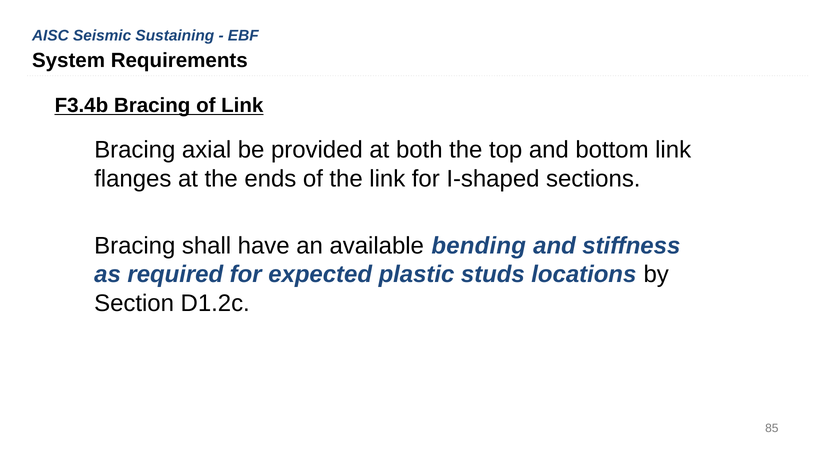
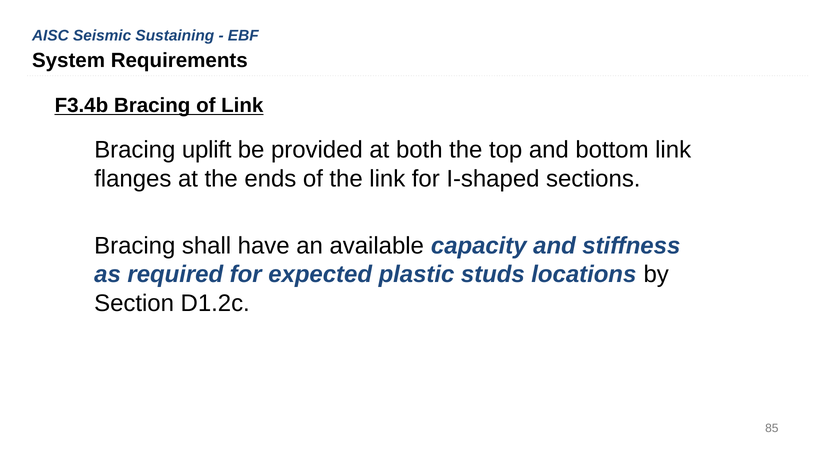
axial: axial -> uplift
bending: bending -> capacity
